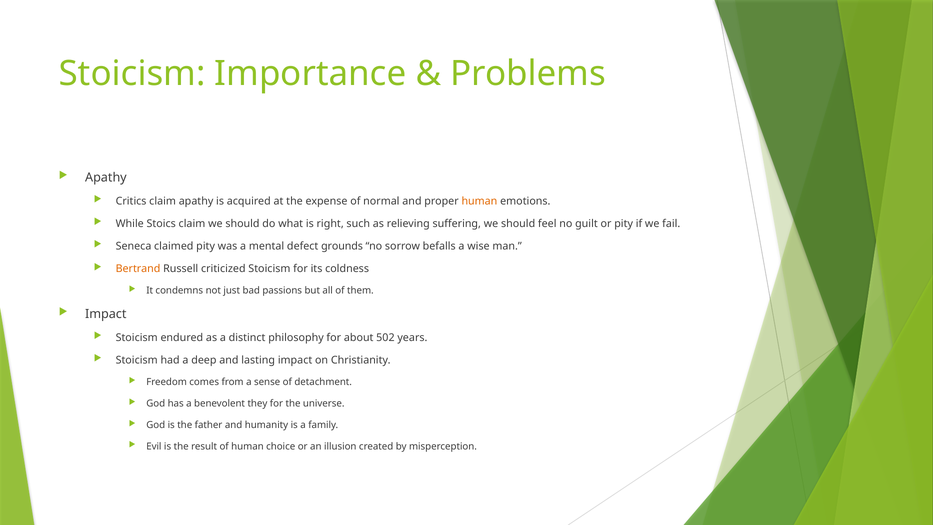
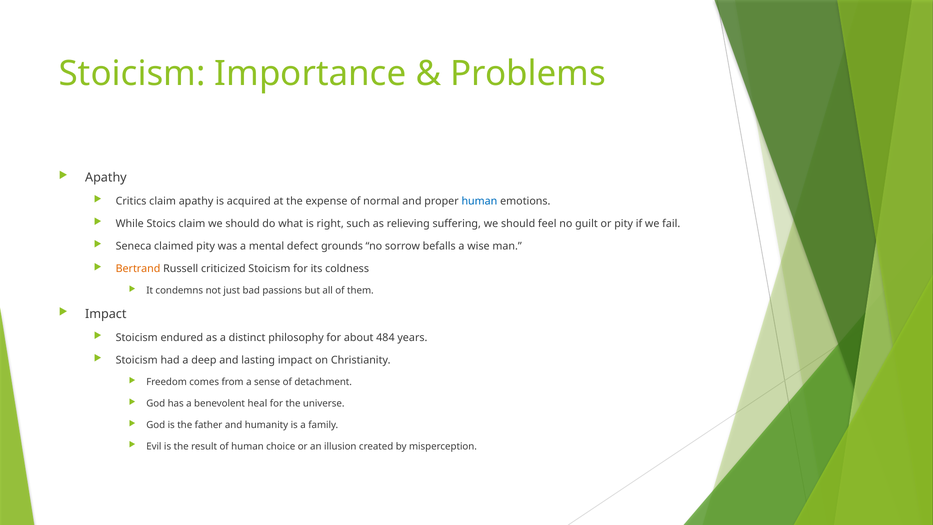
human at (479, 201) colour: orange -> blue
502: 502 -> 484
they: they -> heal
